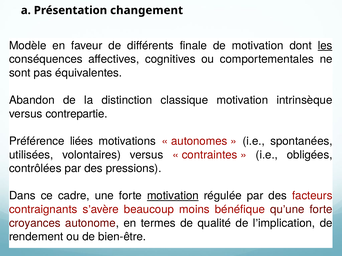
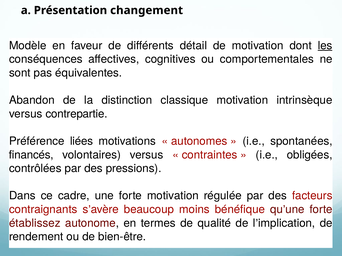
finale: finale -> détail
utilisées: utilisées -> financés
motivation at (173, 196) underline: present -> none
croyances: croyances -> établissez
